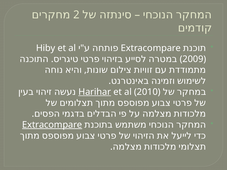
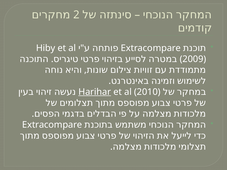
Extracompare at (52, 125) underline: present -> none
